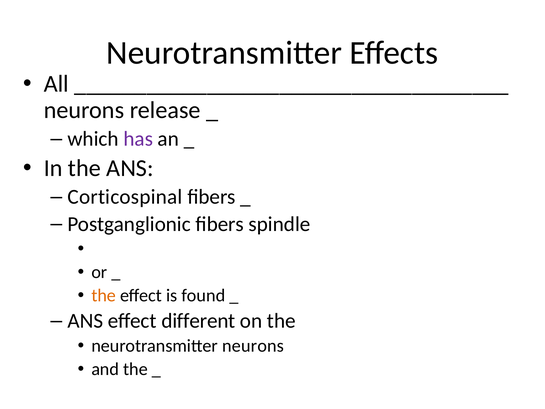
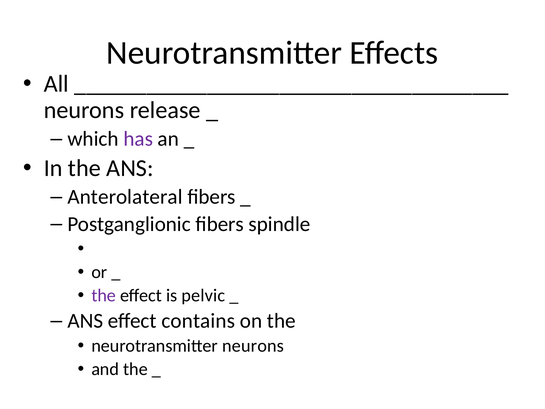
Corticospinal: Corticospinal -> Anterolateral
the at (104, 295) colour: orange -> purple
found: found -> pelvic
different: different -> contains
